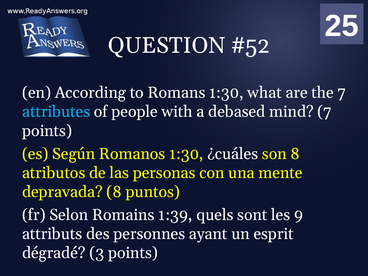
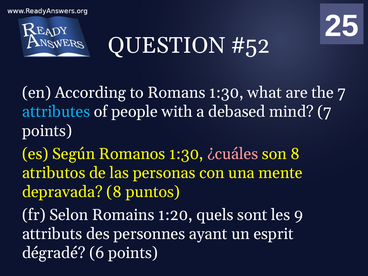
¿cuáles colour: white -> pink
1:39: 1:39 -> 1:20
3: 3 -> 6
